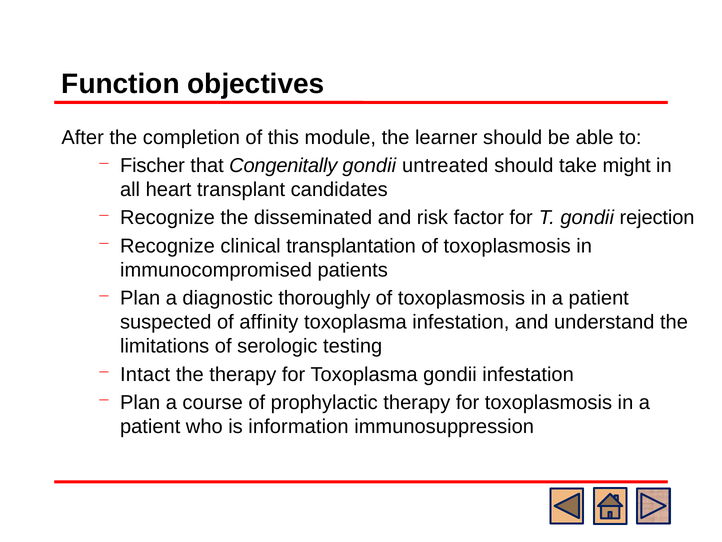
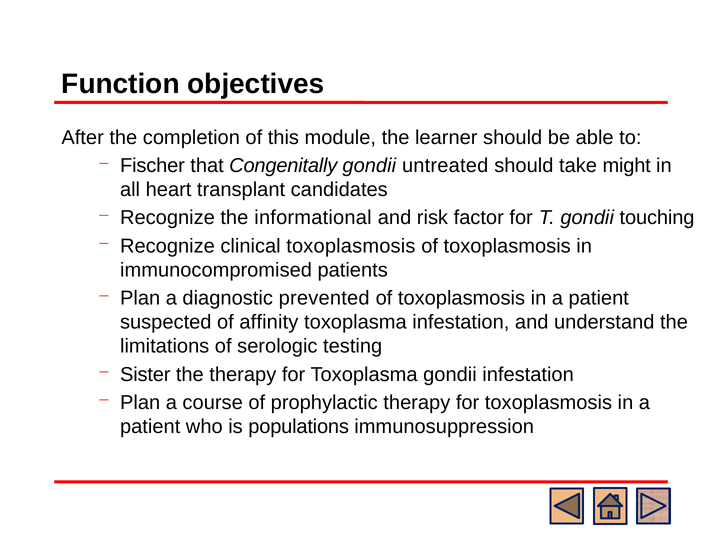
disseminated: disseminated -> informational
rejection: rejection -> touching
clinical transplantation: transplantation -> toxoplasmosis
thoroughly: thoroughly -> prevented
Intact: Intact -> Sister
information: information -> populations
